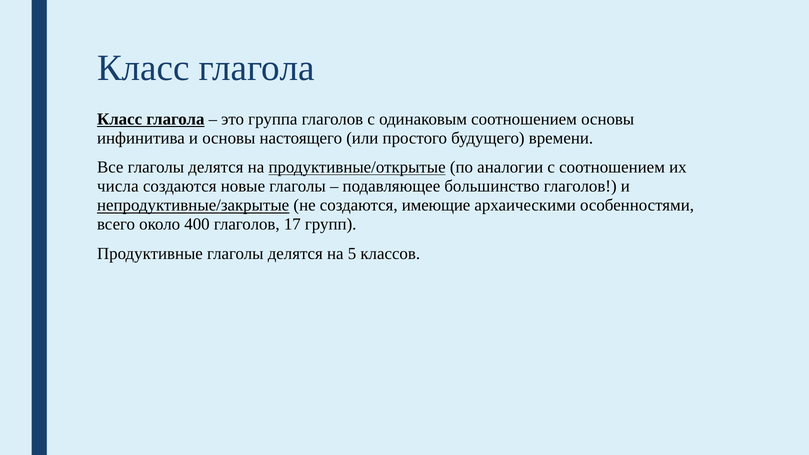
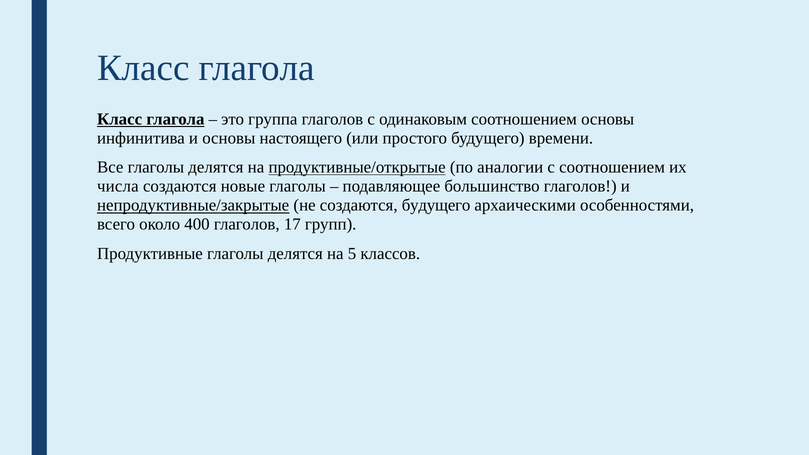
создаются имеющие: имеющие -> будущего
